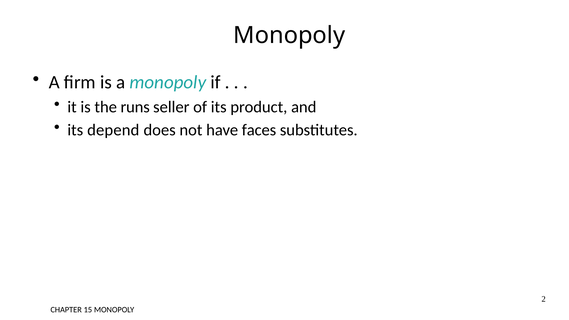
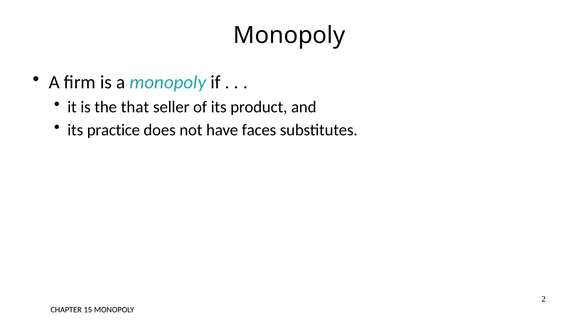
runs: runs -> that
depend: depend -> practice
